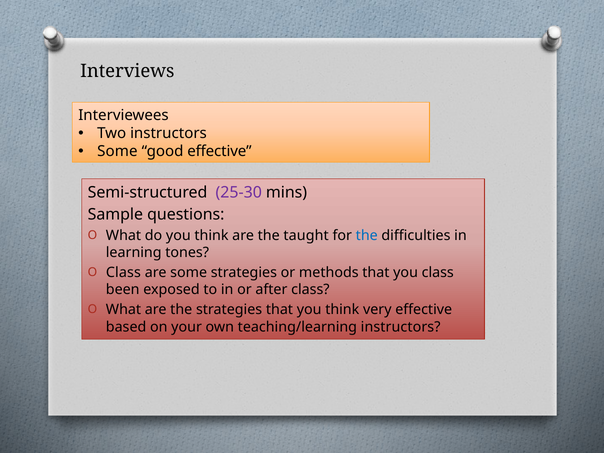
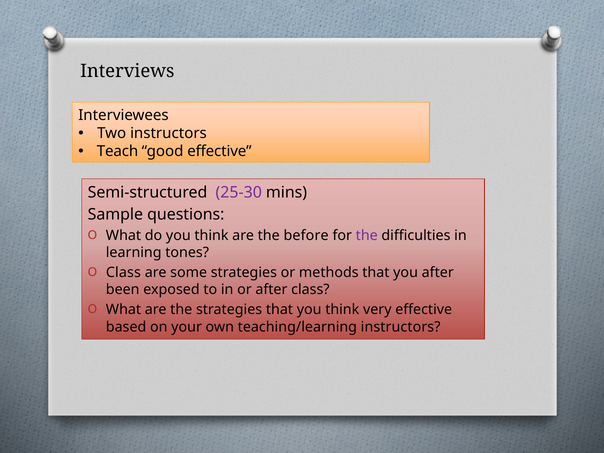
Some at (117, 151): Some -> Teach
taught: taught -> before
the at (367, 235) colour: blue -> purple
you class: class -> after
